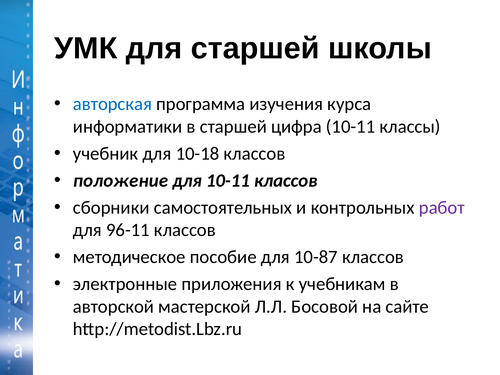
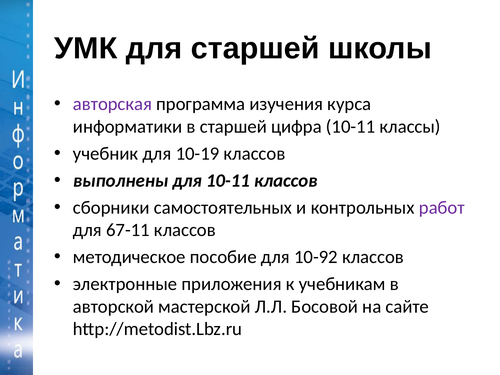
авторская colour: blue -> purple
10-18: 10-18 -> 10-19
положение: положение -> выполнены
96-11: 96-11 -> 67-11
10-87: 10-87 -> 10-92
